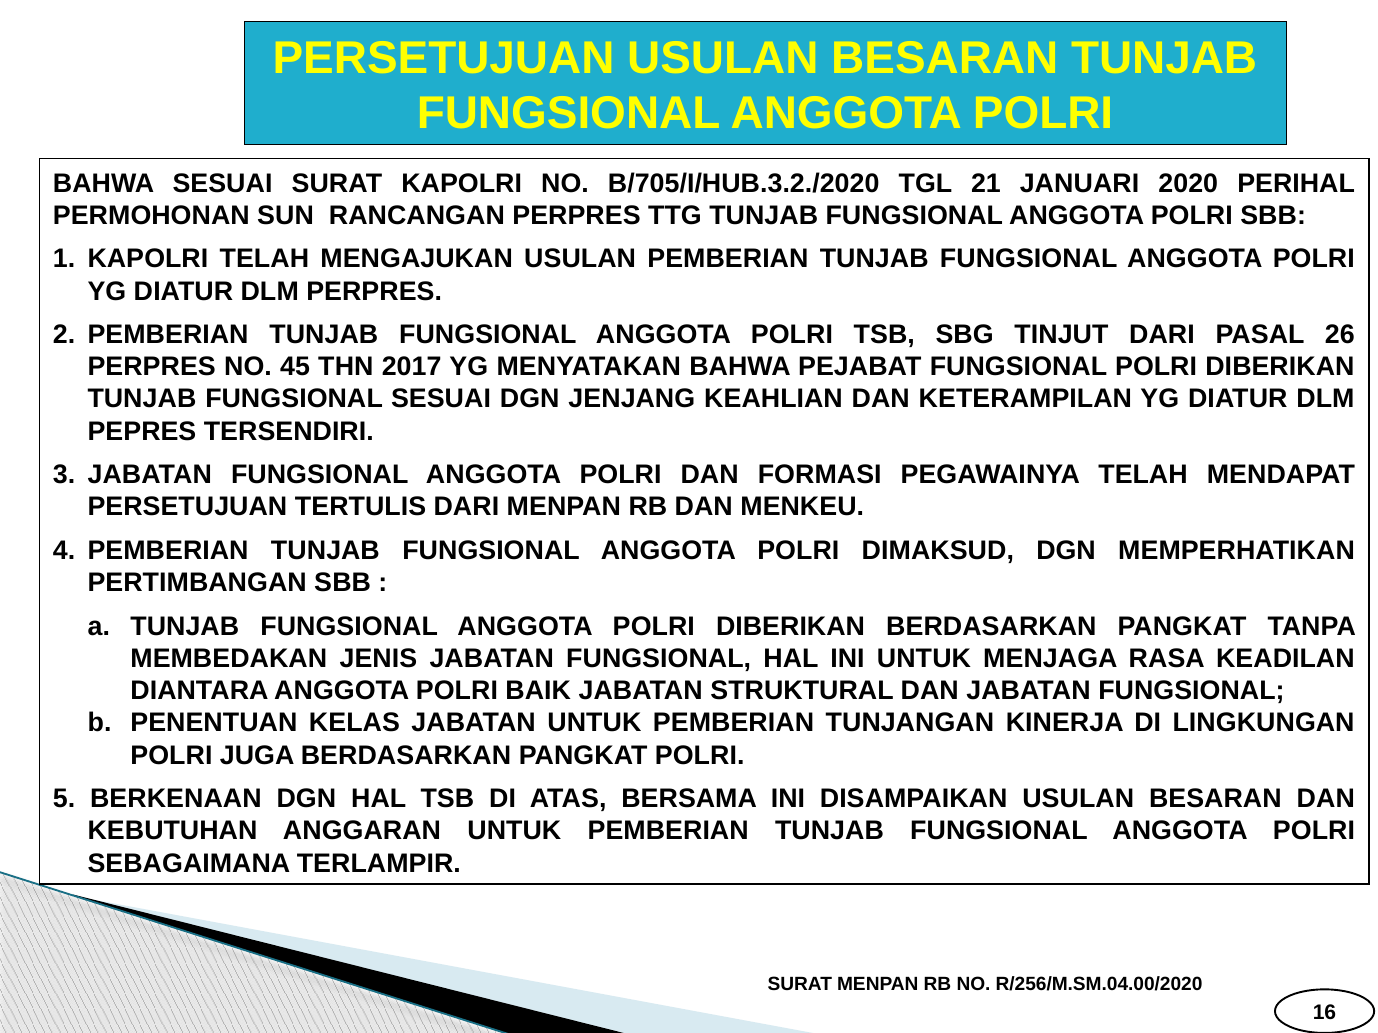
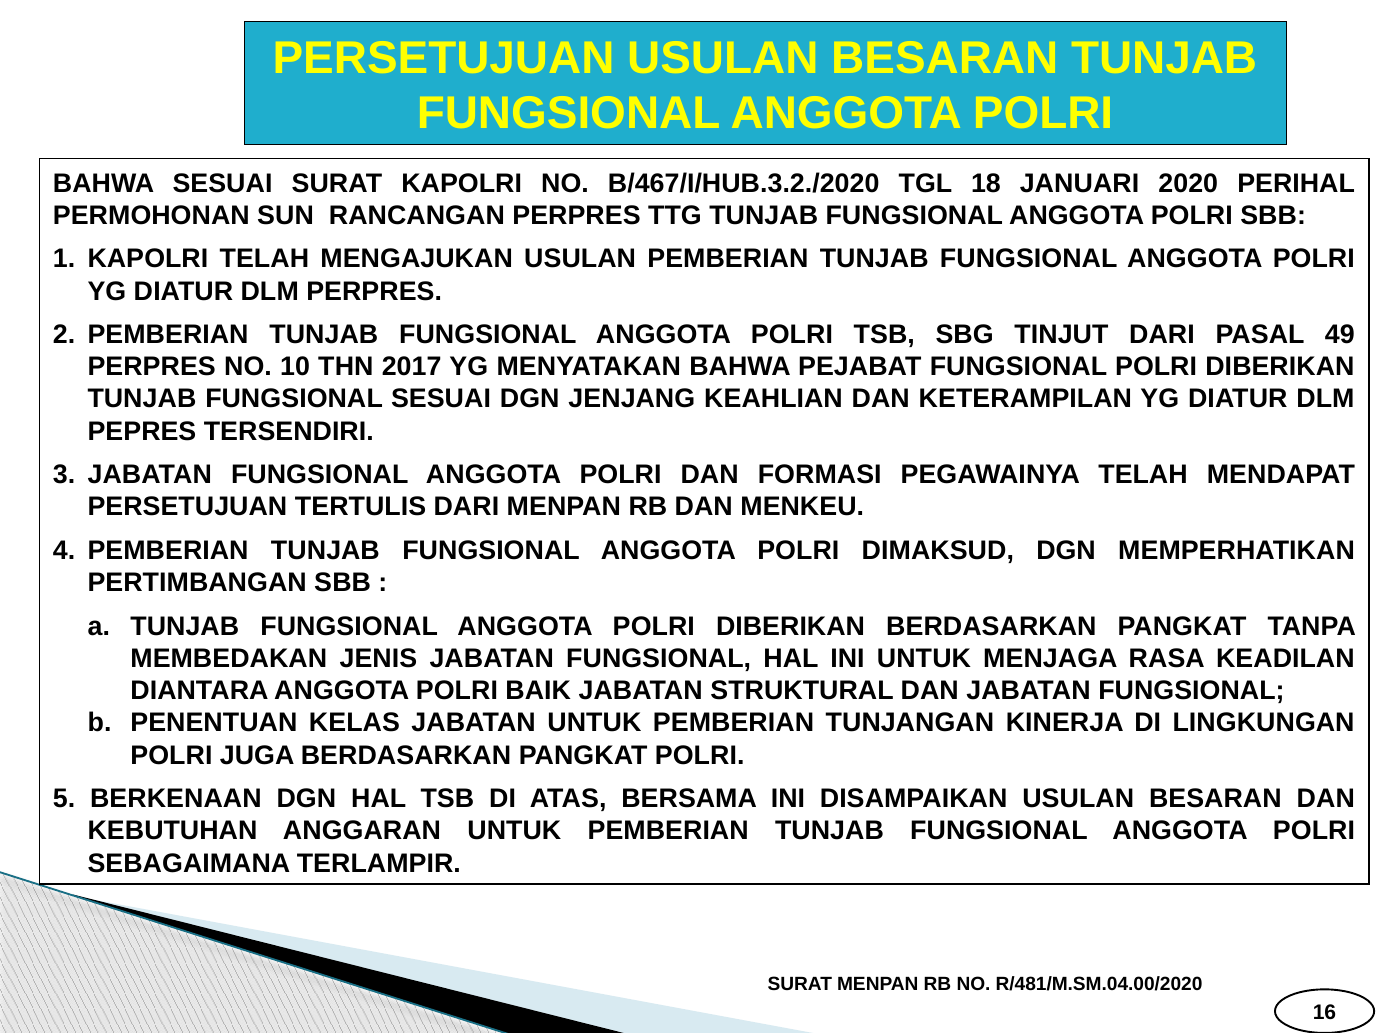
B/705/I/HUB.3.2./2020: B/705/I/HUB.3.2./2020 -> B/467/I/HUB.3.2./2020
21: 21 -> 18
26: 26 -> 49
45: 45 -> 10
R/256/M.SM.04.00/2020: R/256/M.SM.04.00/2020 -> R/481/M.SM.04.00/2020
